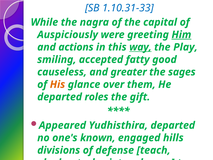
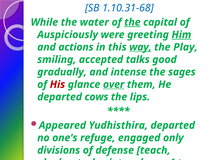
1.10.31-33: 1.10.31-33 -> 1.10.31-68
nagra: nagra -> water
the at (132, 22) underline: none -> present
fatty: fatty -> talks
causeless: causeless -> gradually
greater: greater -> intense
His colour: orange -> red
over underline: none -> present
roles: roles -> cows
gift: gift -> lips
known: known -> refuge
hills: hills -> only
